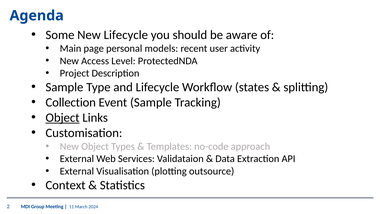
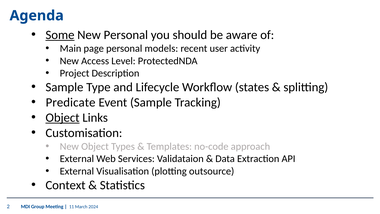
Some underline: none -> present
New Lifecycle: Lifecycle -> Personal
Collection: Collection -> Predicate
